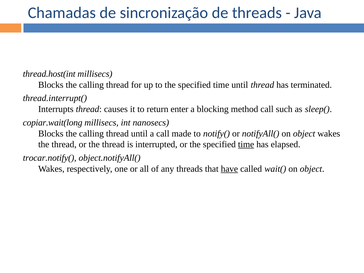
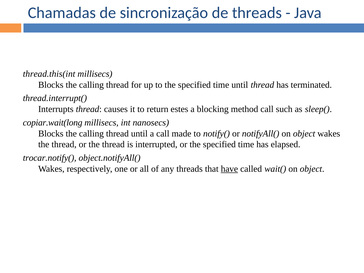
thread.host(int: thread.host(int -> thread.this(int
enter: enter -> estes
time at (246, 144) underline: present -> none
